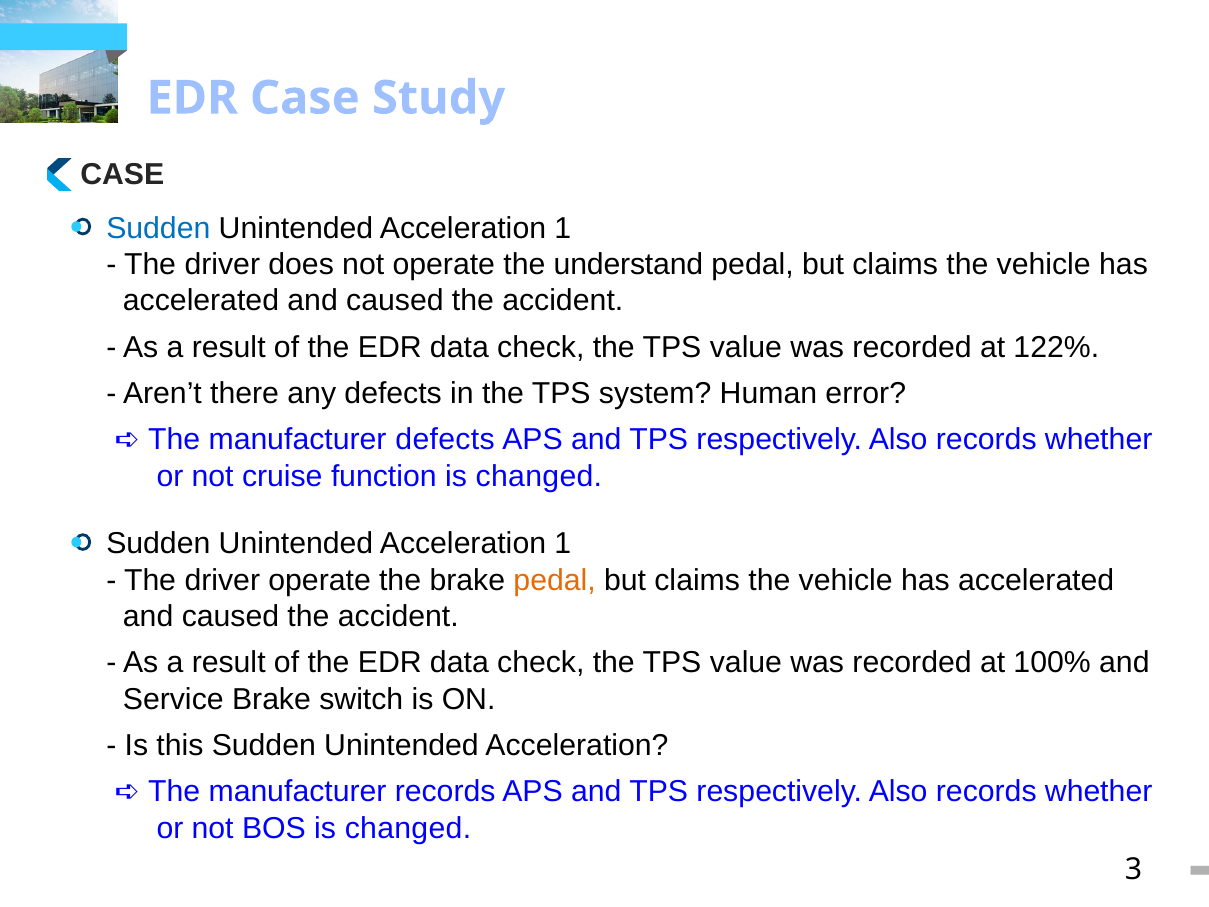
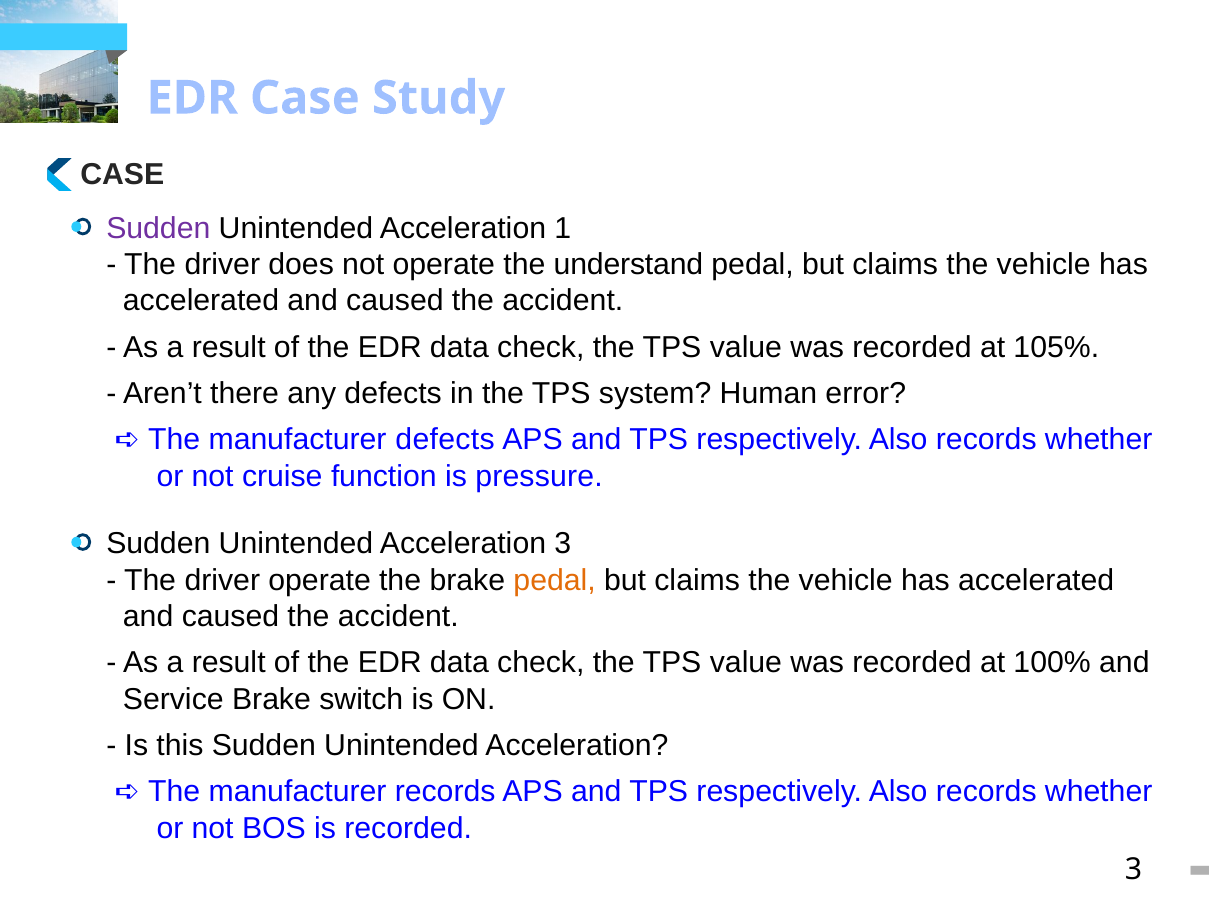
Sudden at (158, 228) colour: blue -> purple
122%: 122% -> 105%
function is changed: changed -> pressure
1 at (563, 544): 1 -> 3
BOS is changed: changed -> recorded
